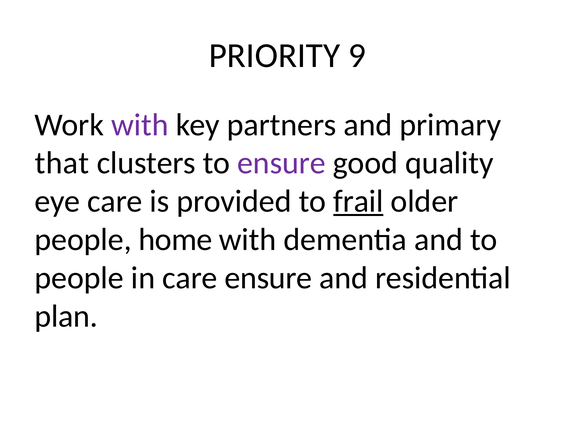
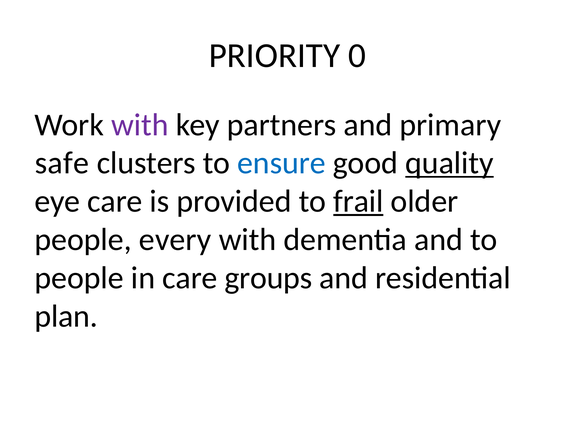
9: 9 -> 0
that: that -> safe
ensure at (281, 163) colour: purple -> blue
quality underline: none -> present
home: home -> every
care ensure: ensure -> groups
